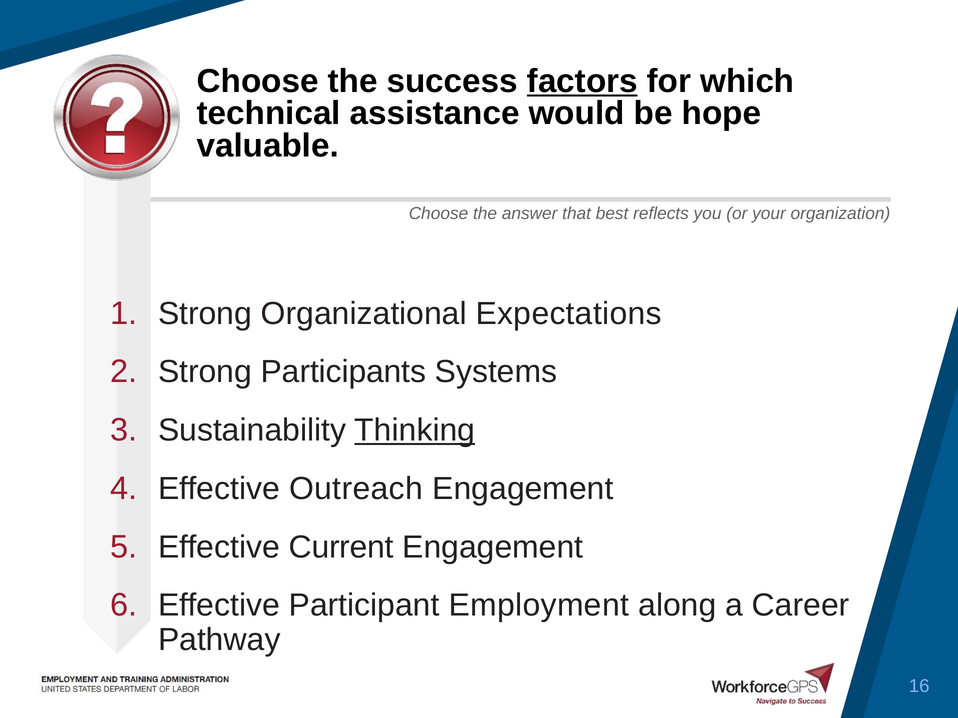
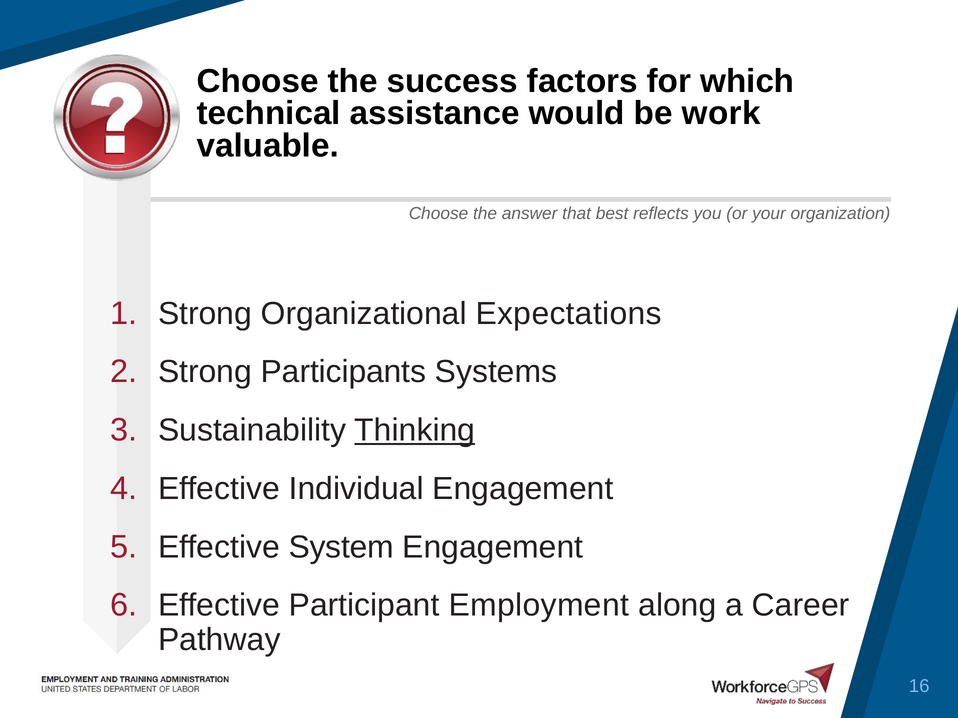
factors underline: present -> none
hope: hope -> work
Outreach: Outreach -> Individual
Current: Current -> System
